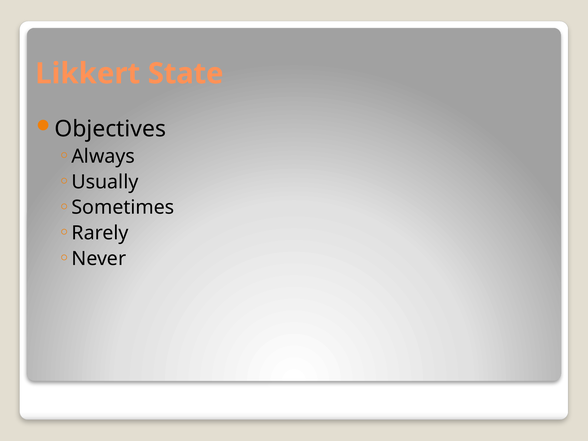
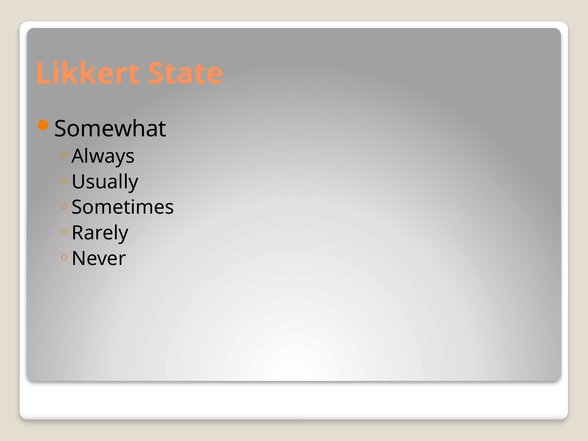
Objectives: Objectives -> Somewhat
